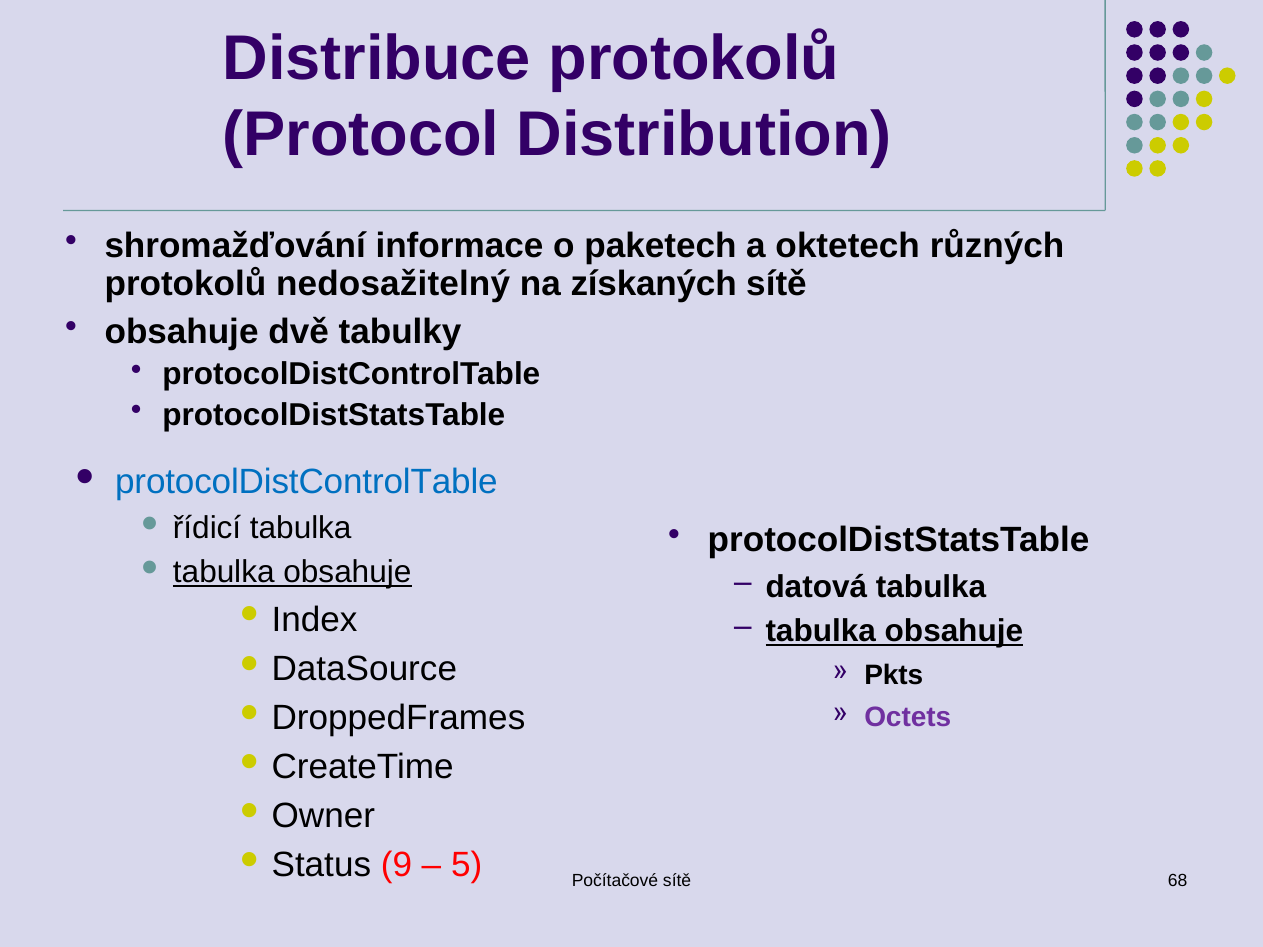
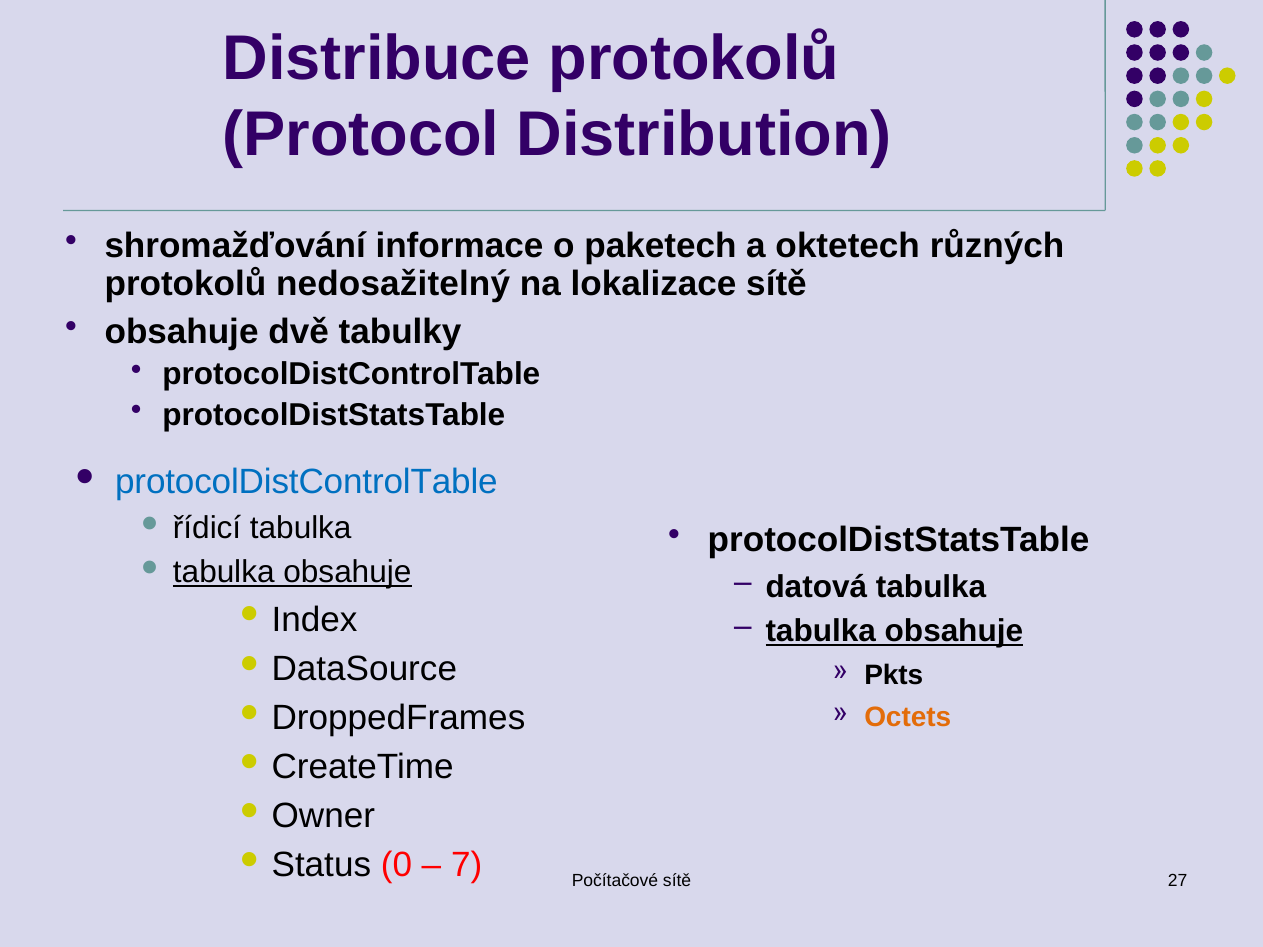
získaných: získaných -> lokalizace
Octets colour: purple -> orange
9: 9 -> 0
5: 5 -> 7
68: 68 -> 27
